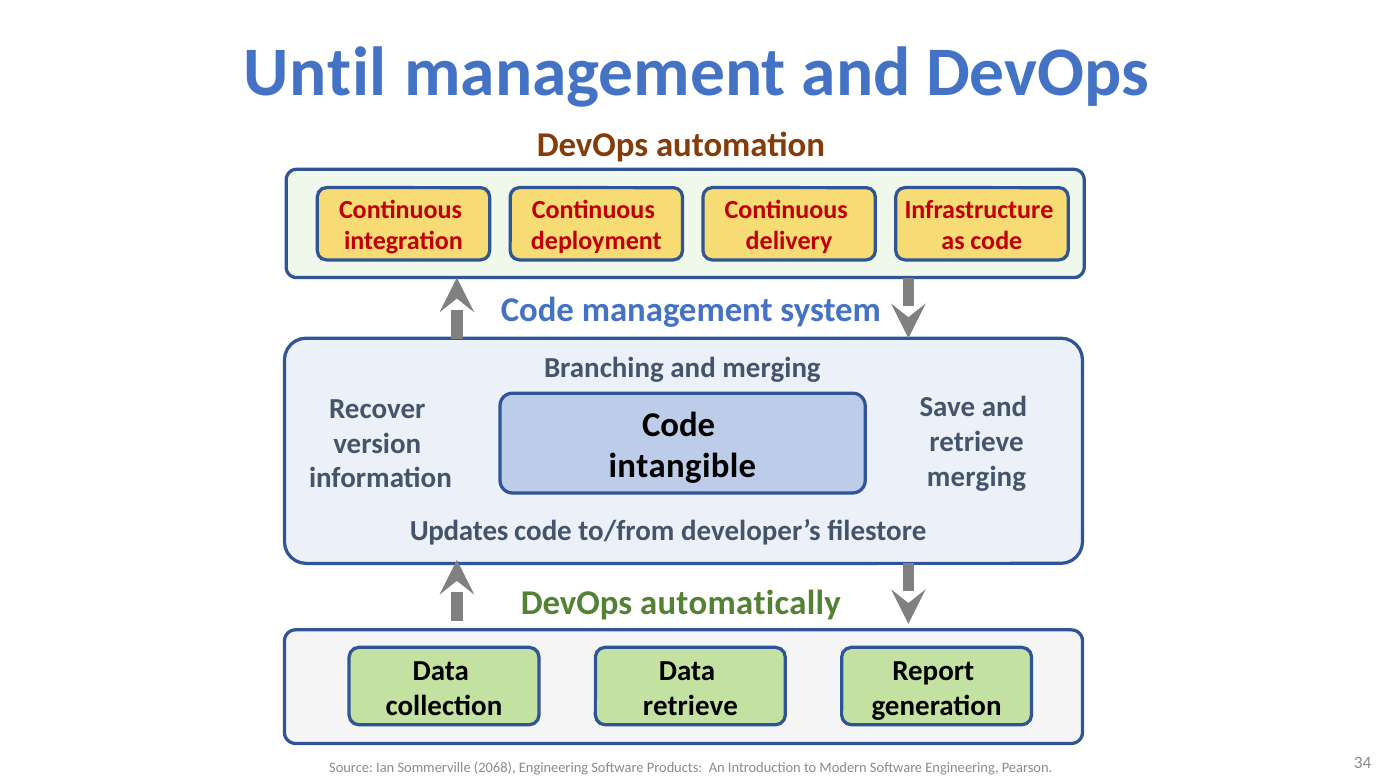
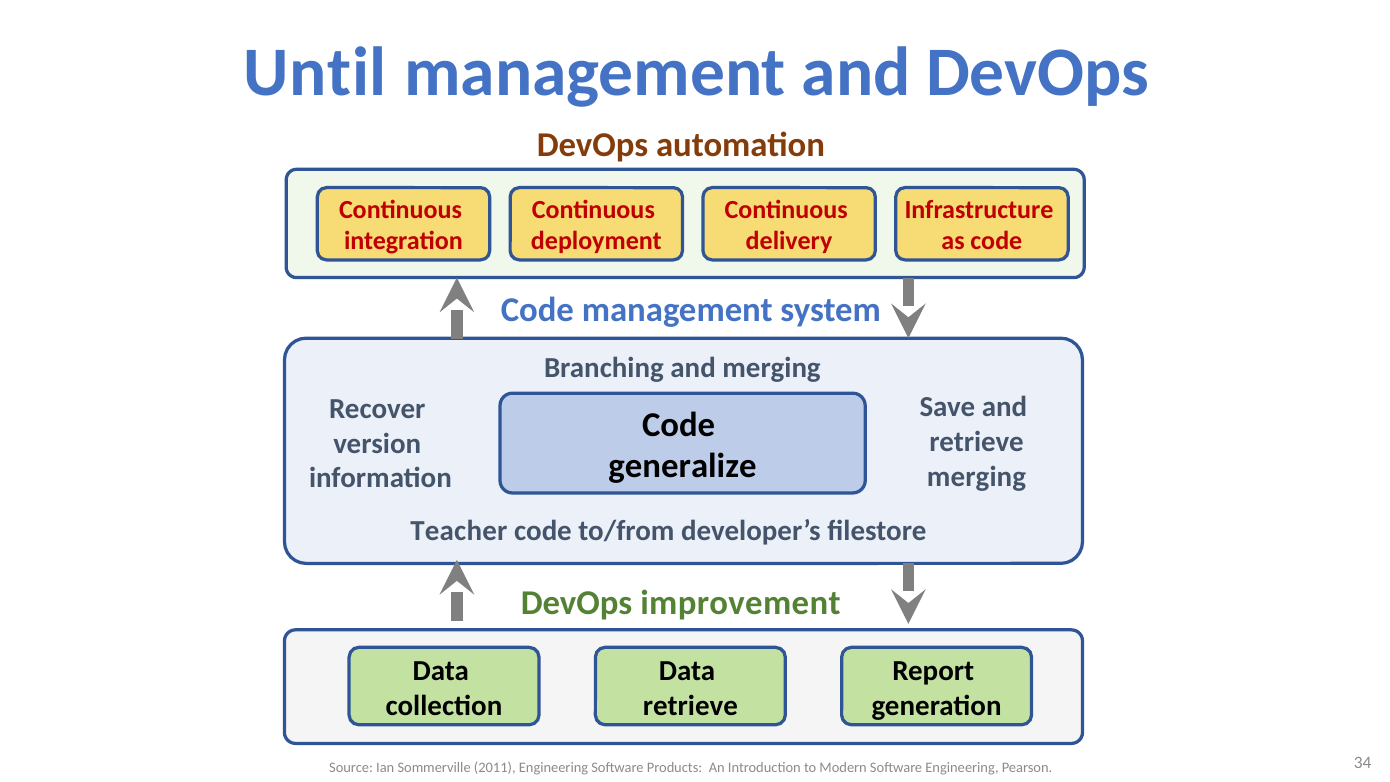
intangible: intangible -> generalize
Updates: Updates -> Teacher
automatically: automatically -> improvement
2068: 2068 -> 2011
